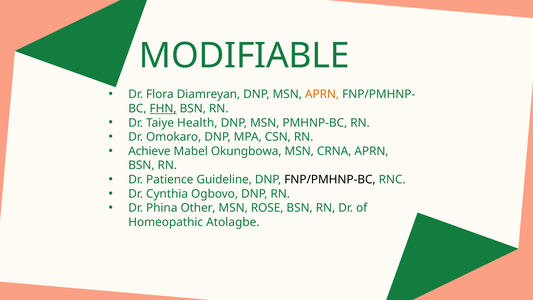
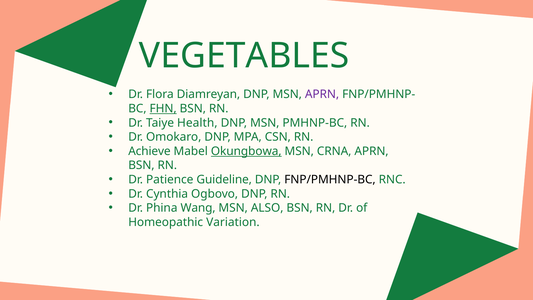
MODIFIABLE: MODIFIABLE -> VEGETABLES
APRN at (322, 94) colour: orange -> purple
Okungbowa underline: none -> present
Other: Other -> Wang
ROSE: ROSE -> ALSO
Atolagbe: Atolagbe -> Variation
